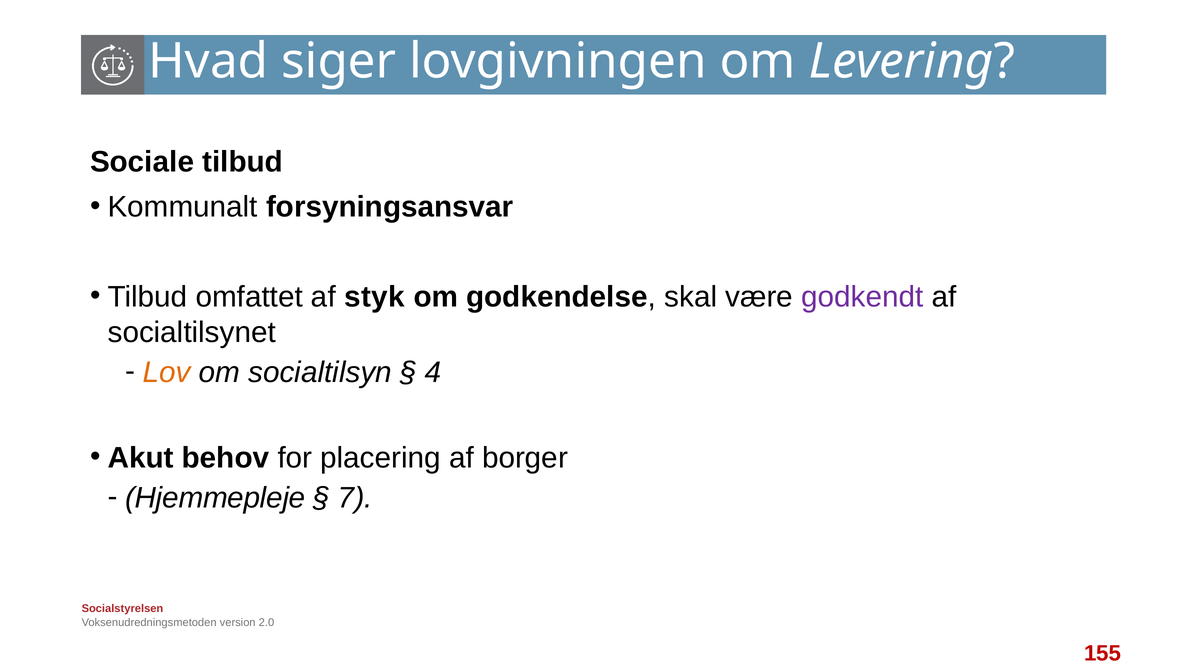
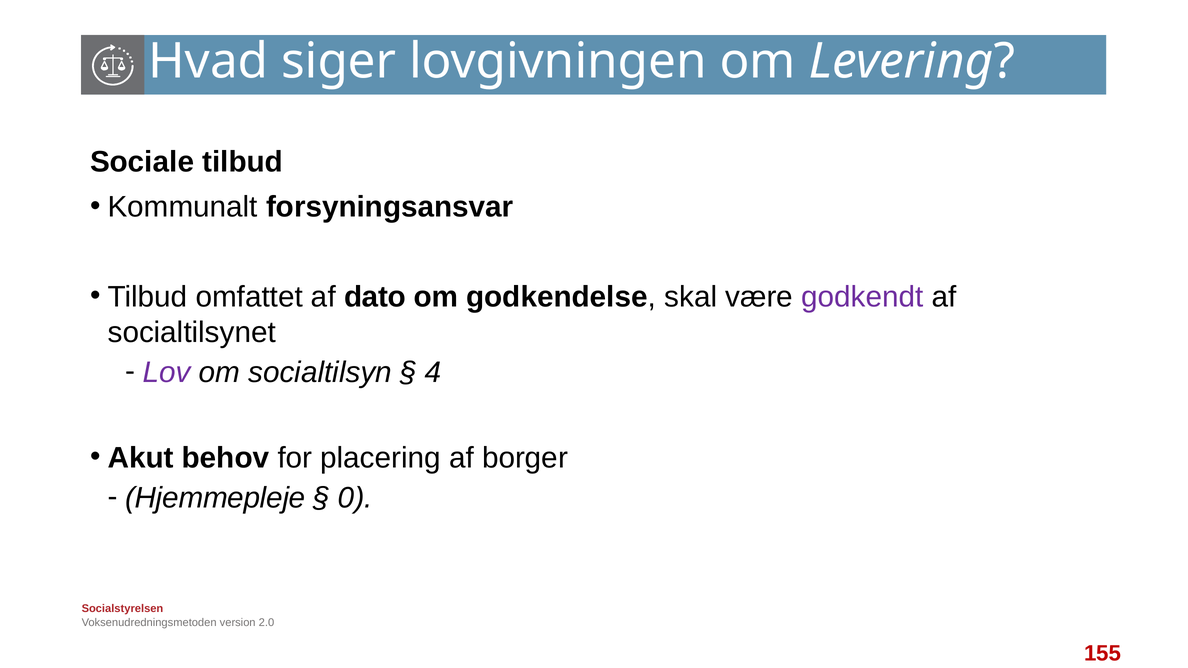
styk: styk -> dato
Lov colour: orange -> purple
7: 7 -> 0
